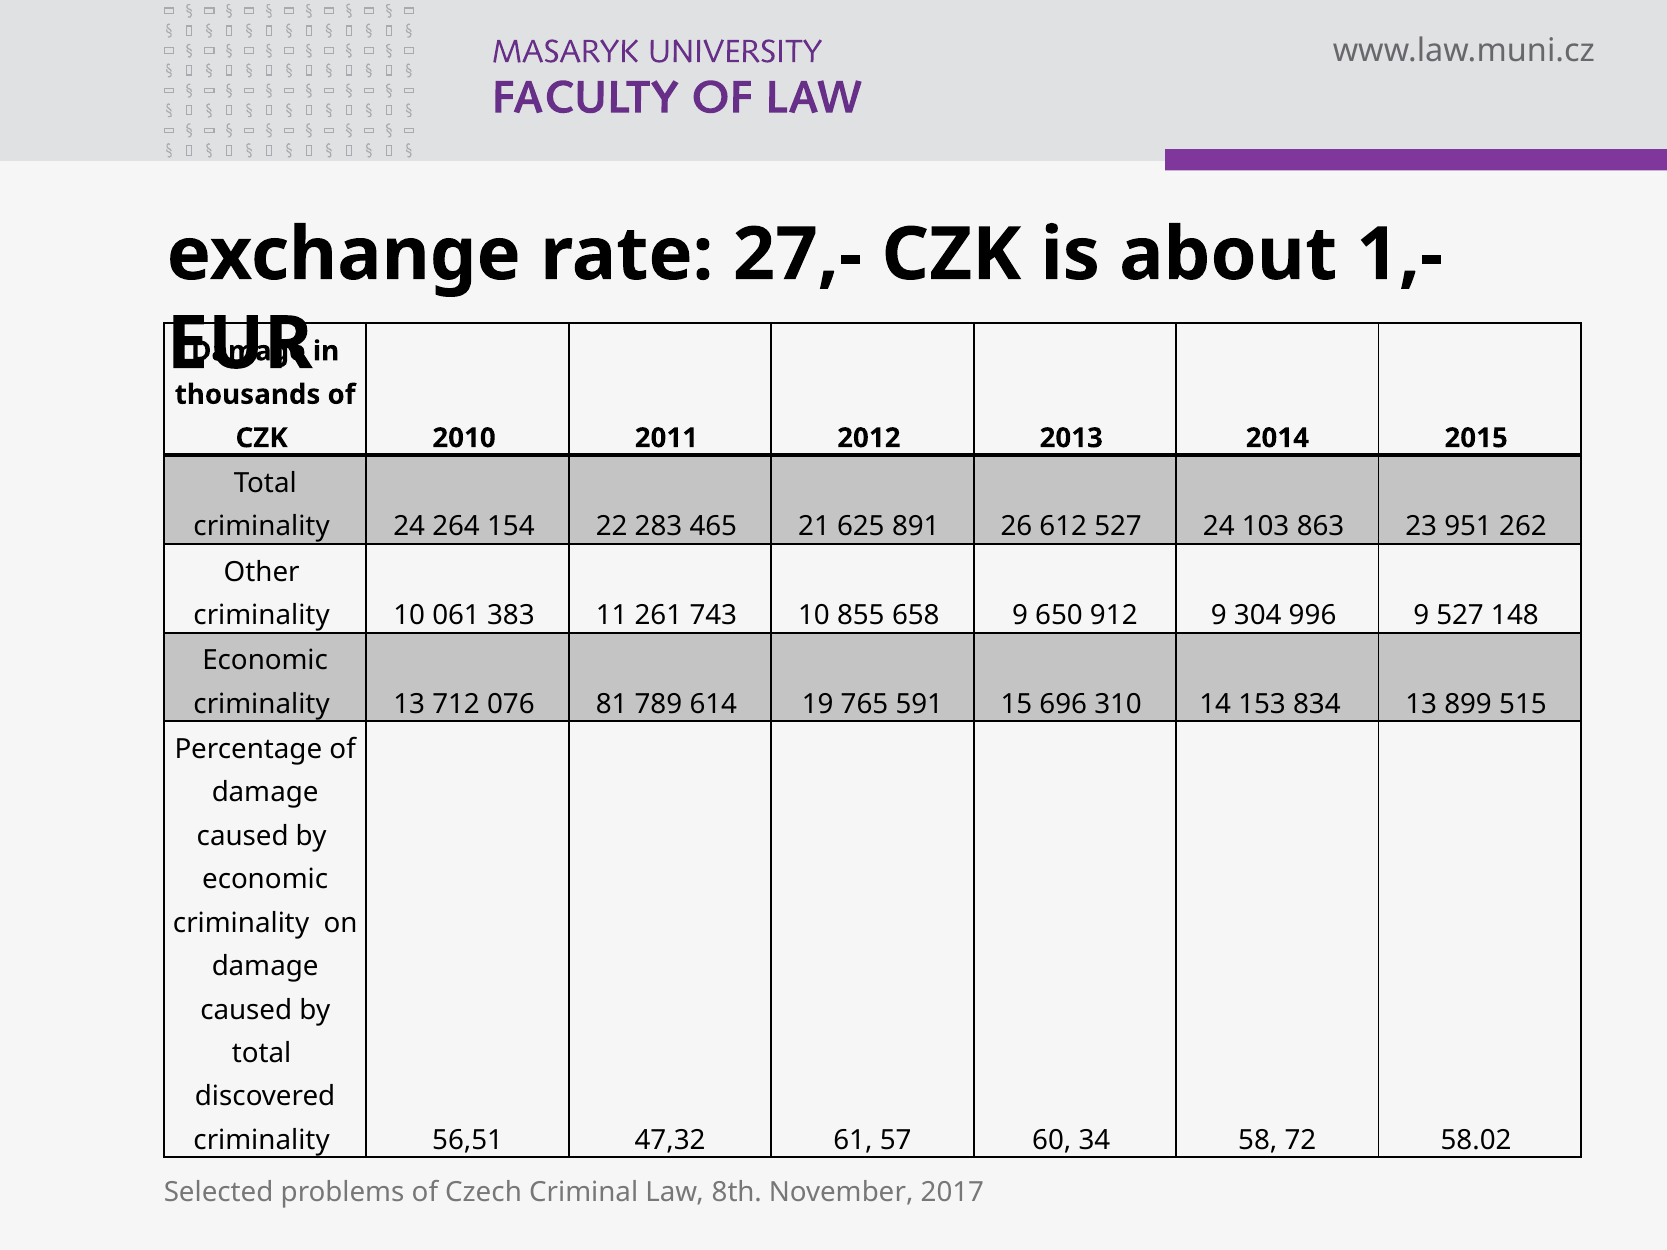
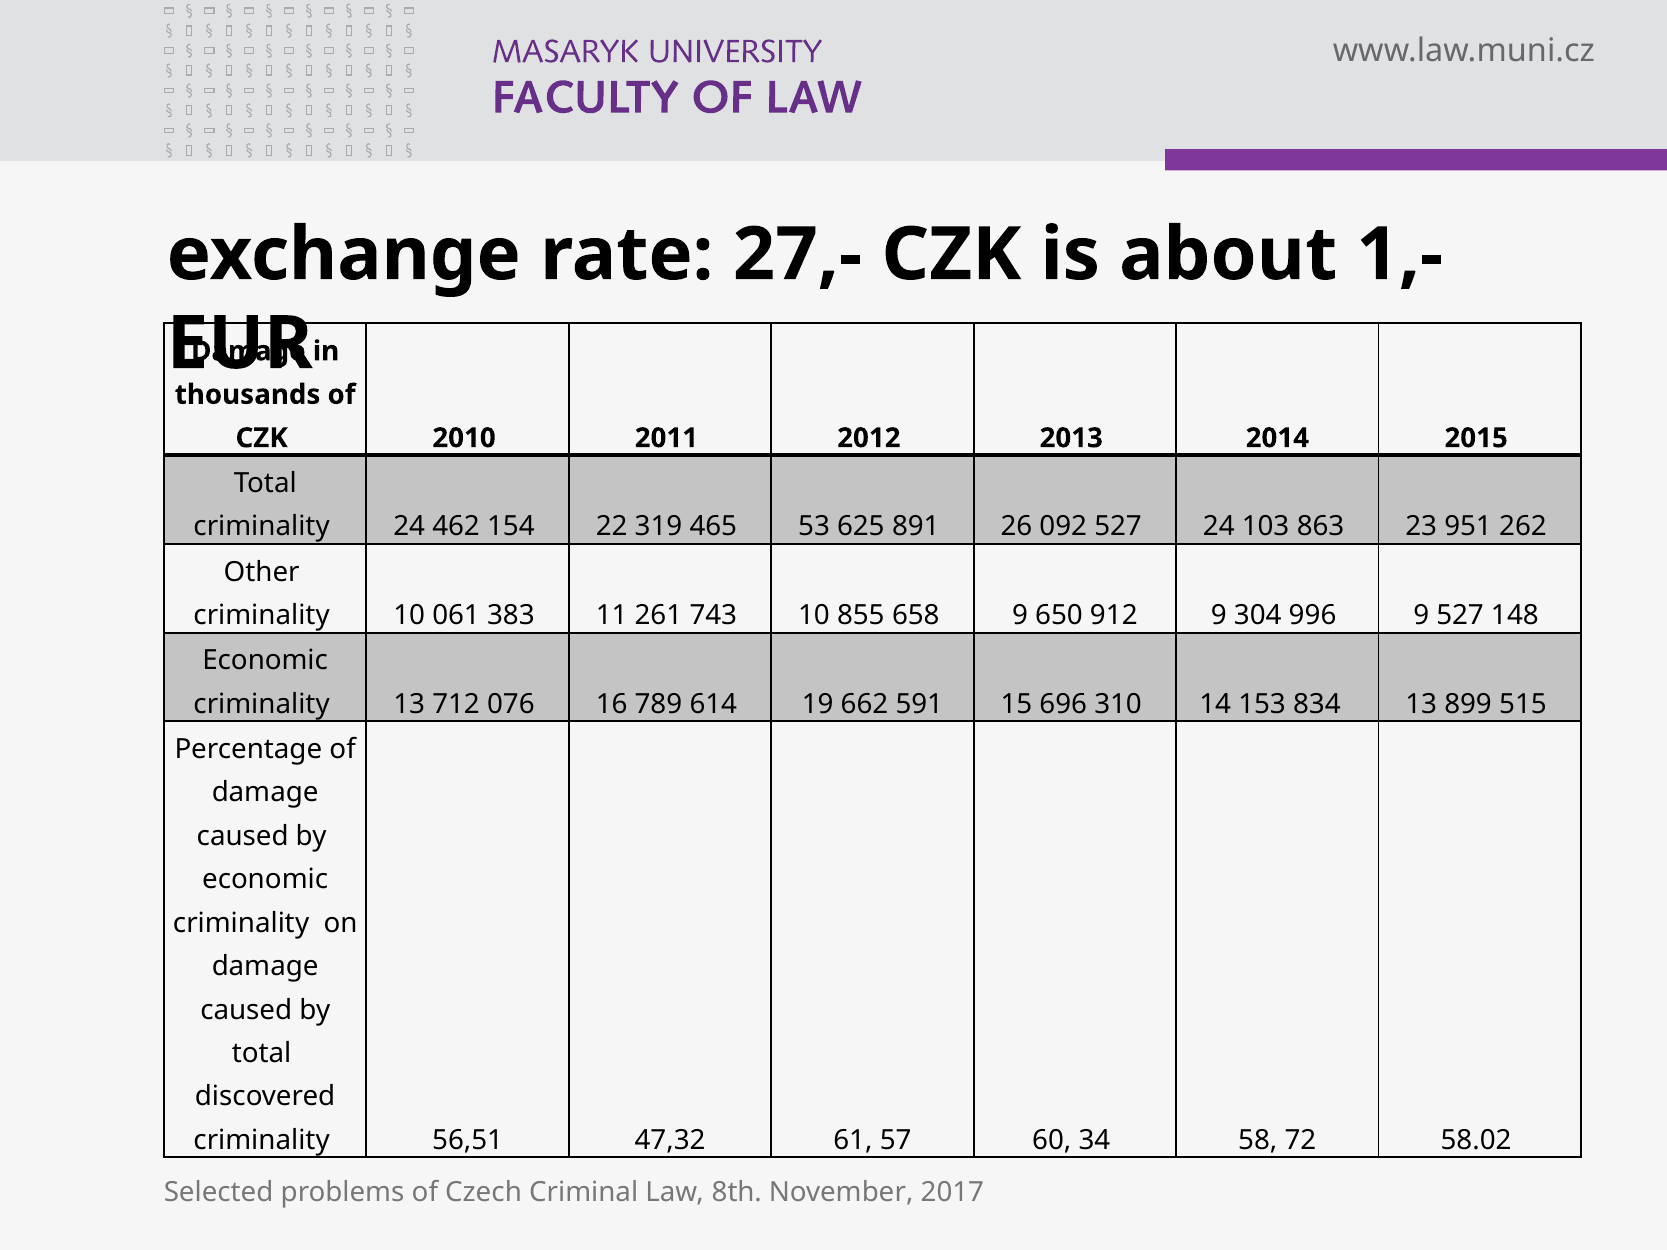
264: 264 -> 462
283: 283 -> 319
21: 21 -> 53
612: 612 -> 092
81: 81 -> 16
765: 765 -> 662
